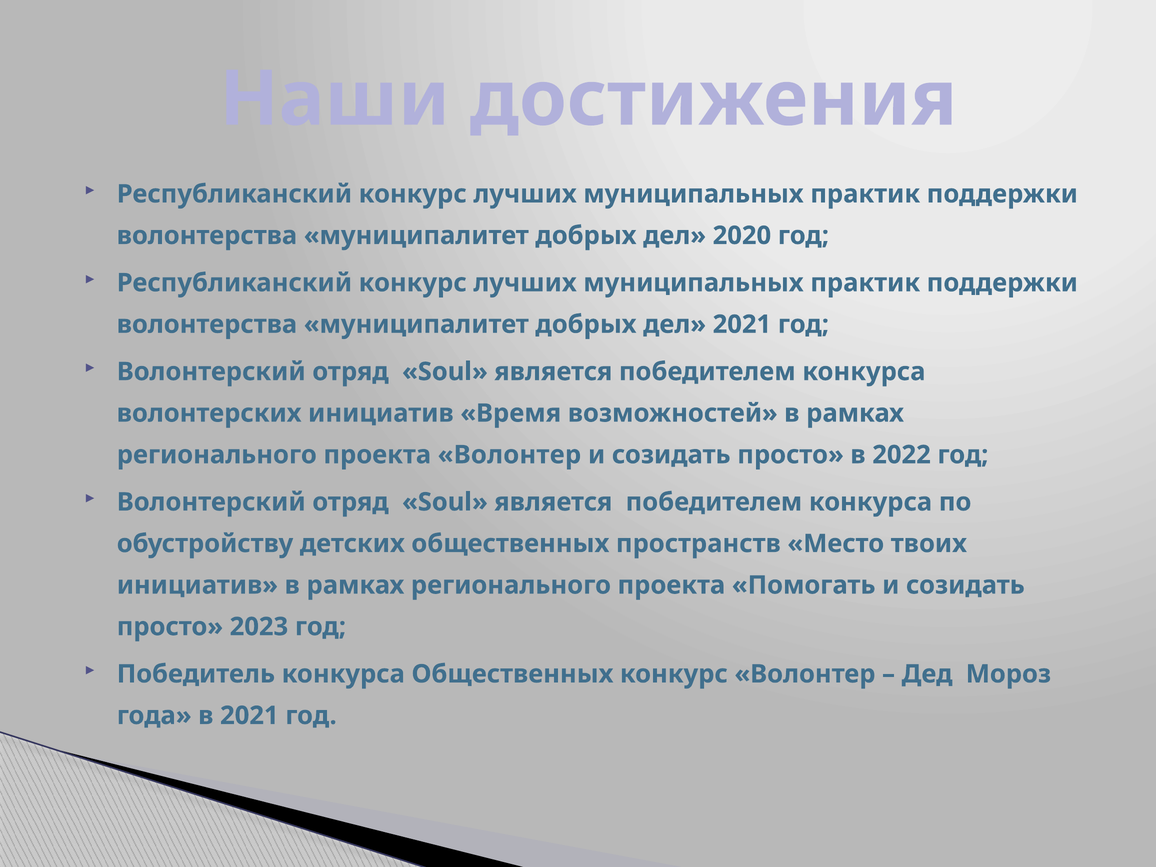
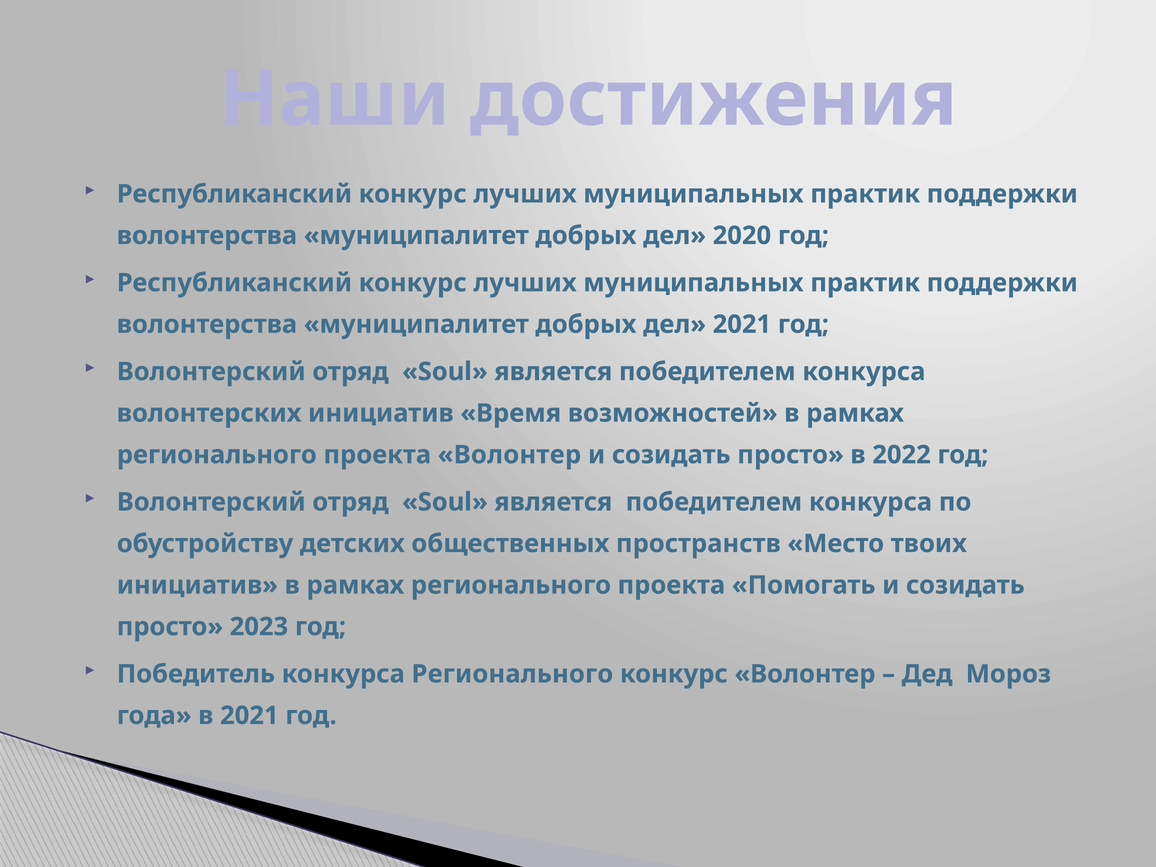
конкурса Общественных: Общественных -> Регионального
